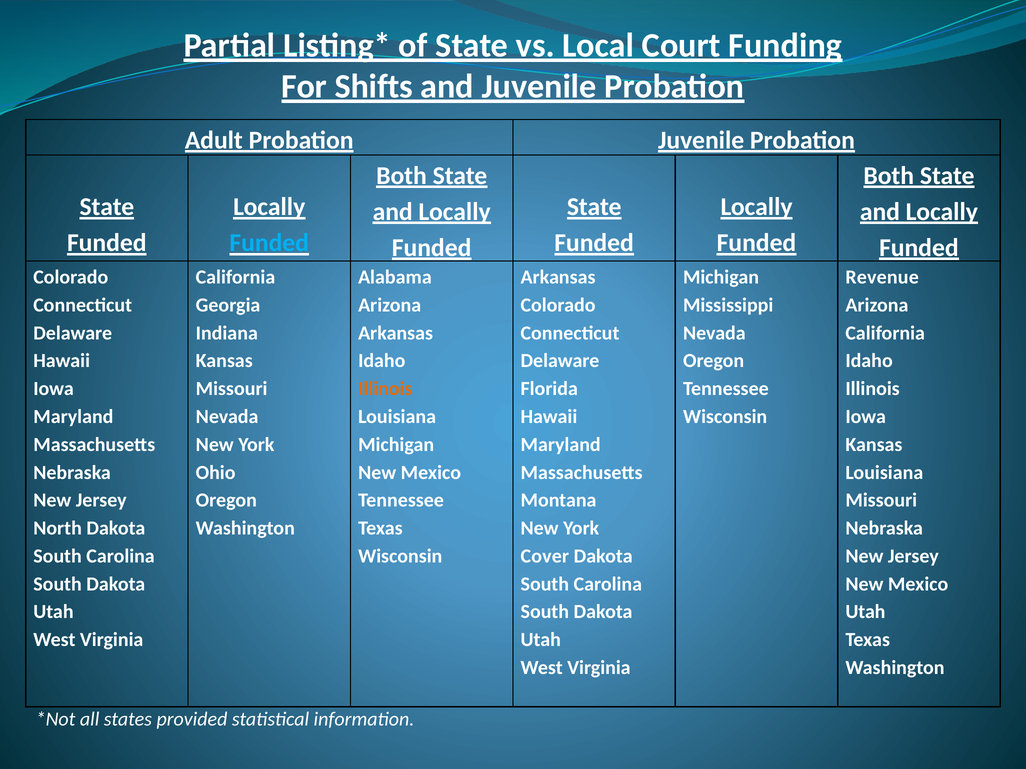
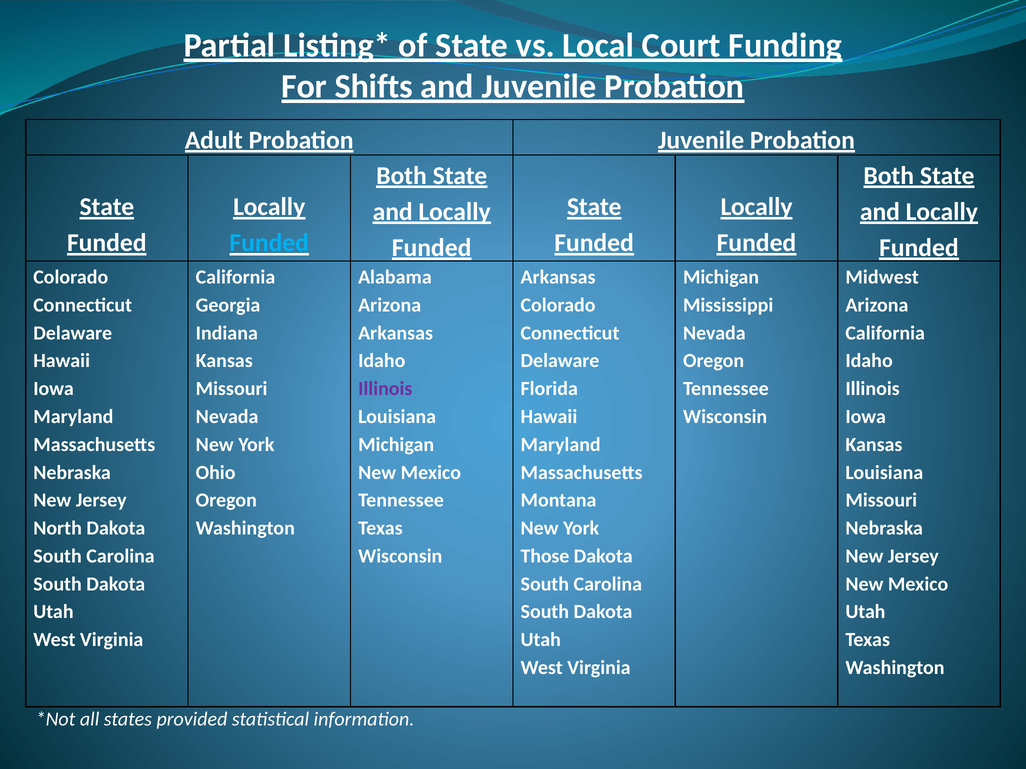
Revenue: Revenue -> Midwest
Illinois at (385, 389) colour: orange -> purple
Cover: Cover -> Those
